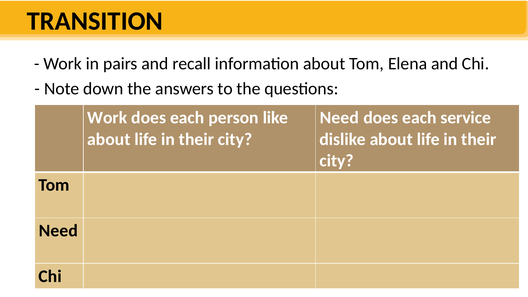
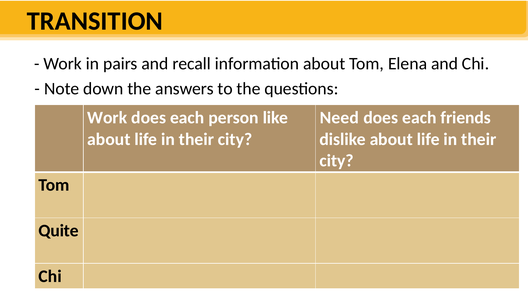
service: service -> friends
Need at (58, 231): Need -> Quite
